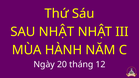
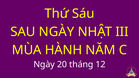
SAU NHẬT: NHẬT -> NGÀY
